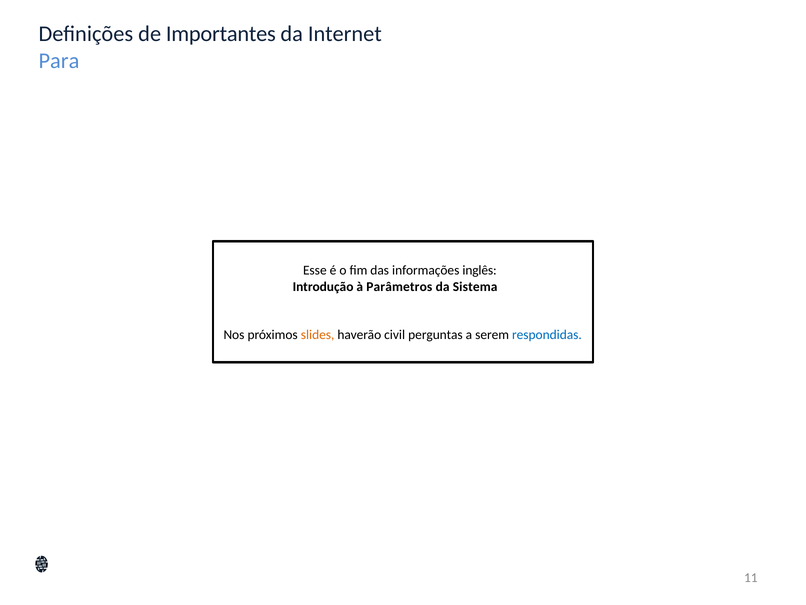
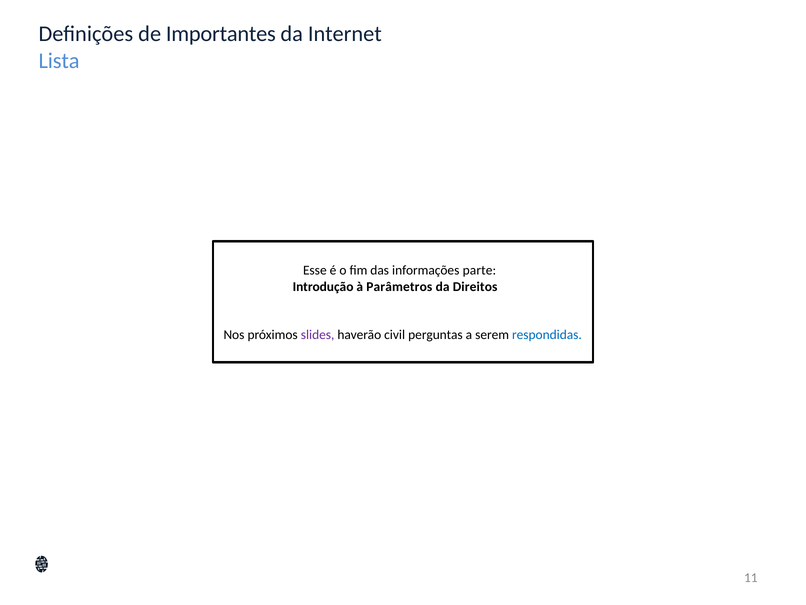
Para: Para -> Lista
inglês: inglês -> parte
Sistema: Sistema -> Direitos
slides colour: orange -> purple
